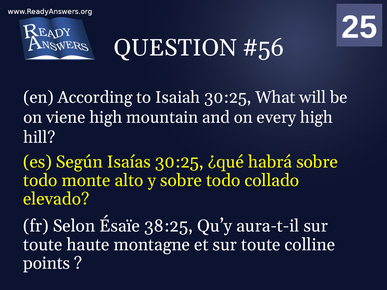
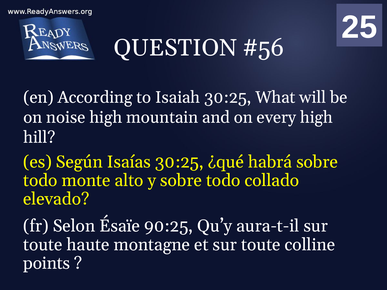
viene: viene -> noise
38:25: 38:25 -> 90:25
